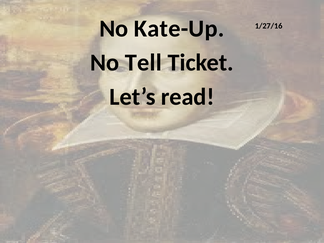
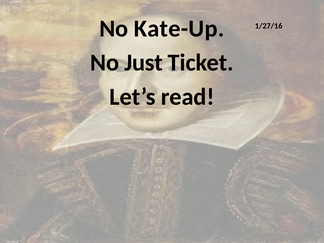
Tell: Tell -> Just
